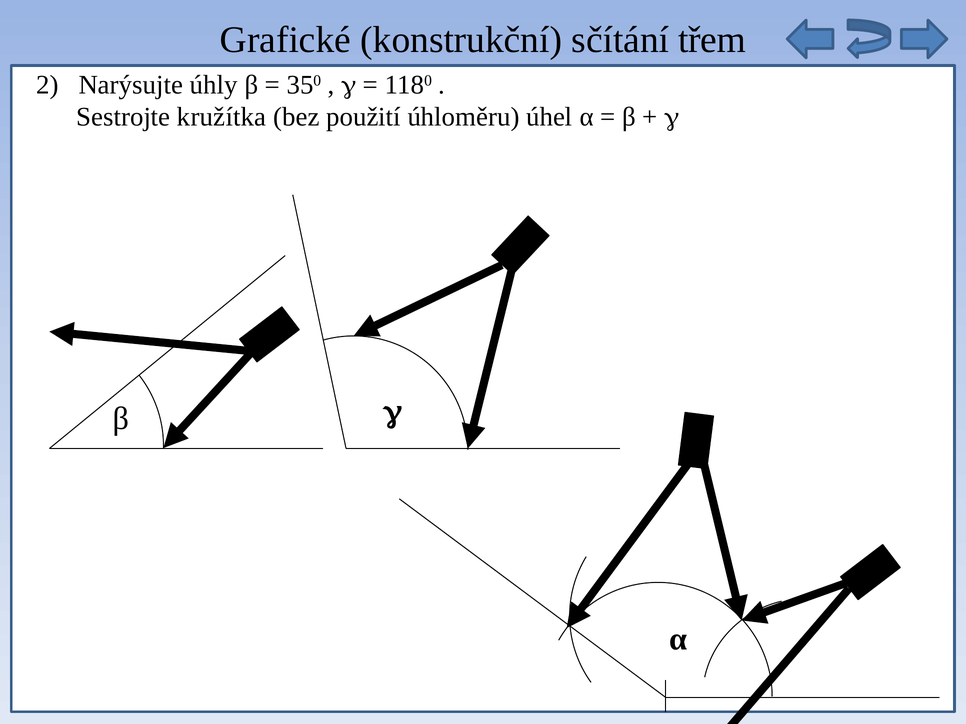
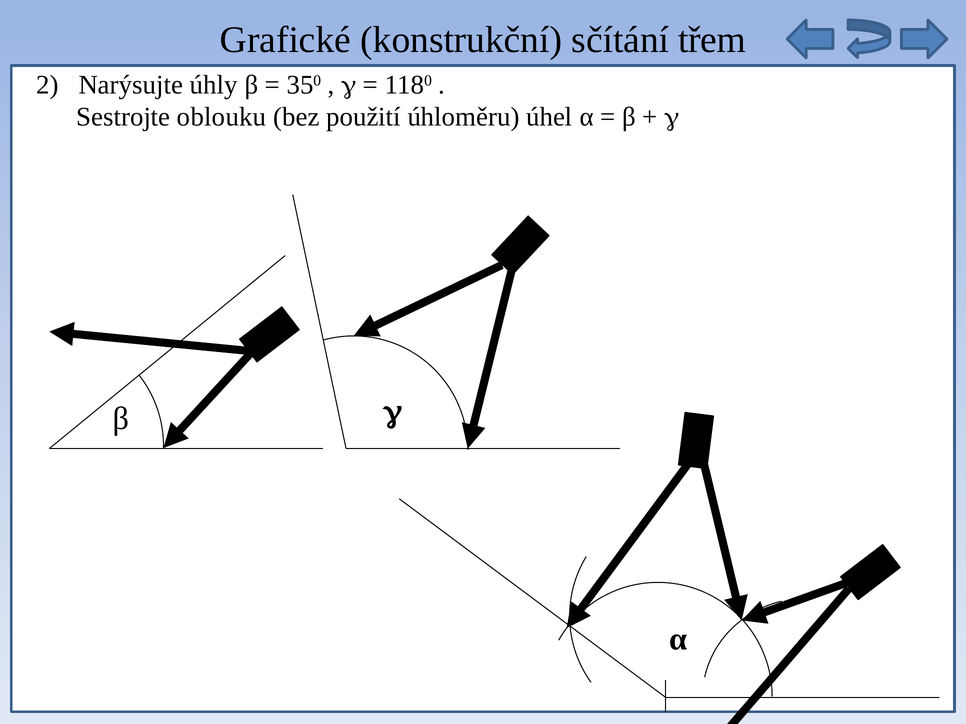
kružítka: kružítka -> oblouku
